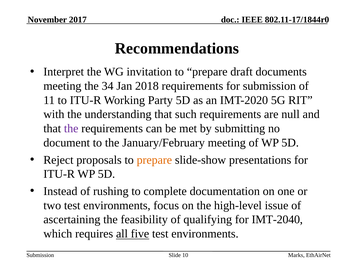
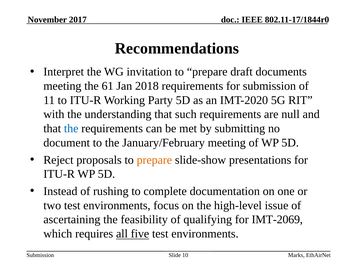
34: 34 -> 61
the at (71, 128) colour: purple -> blue
IMT-2040: IMT-2040 -> IMT-2069
